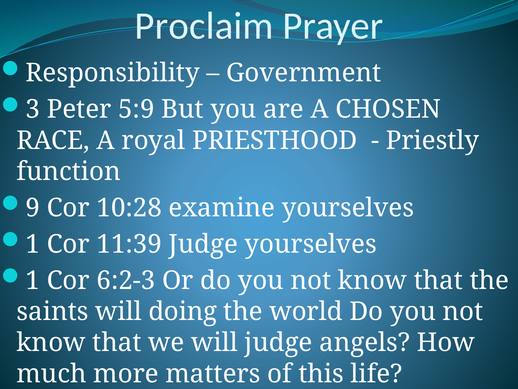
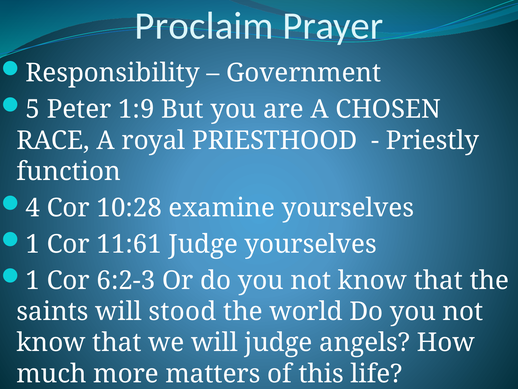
3: 3 -> 5
5:9: 5:9 -> 1:9
9: 9 -> 4
11:39: 11:39 -> 11:61
doing: doing -> stood
